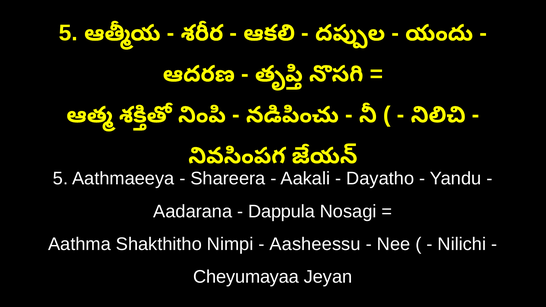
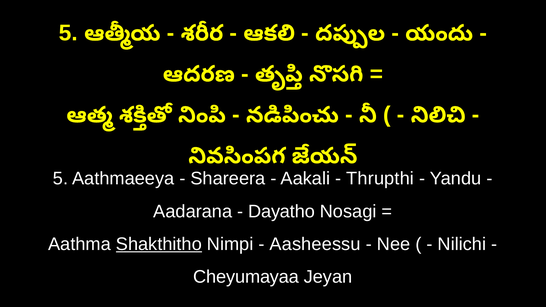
Dayatho: Dayatho -> Thrupthi
Dappula: Dappula -> Dayatho
Shakthitho underline: none -> present
